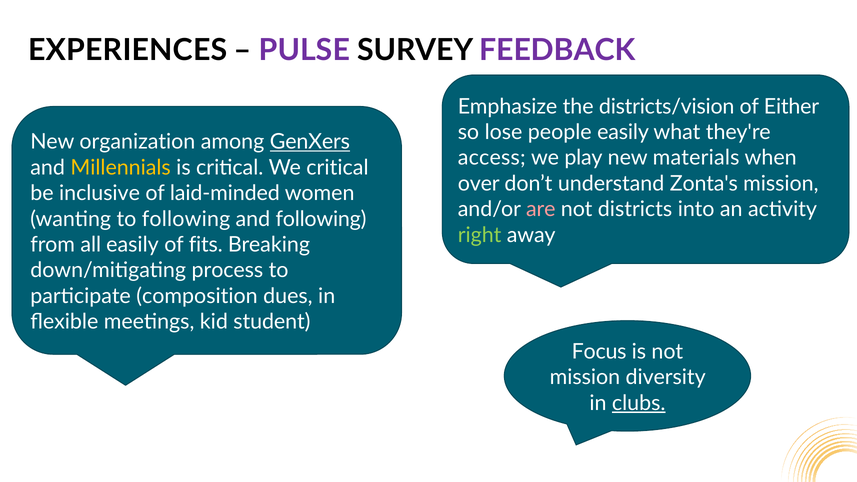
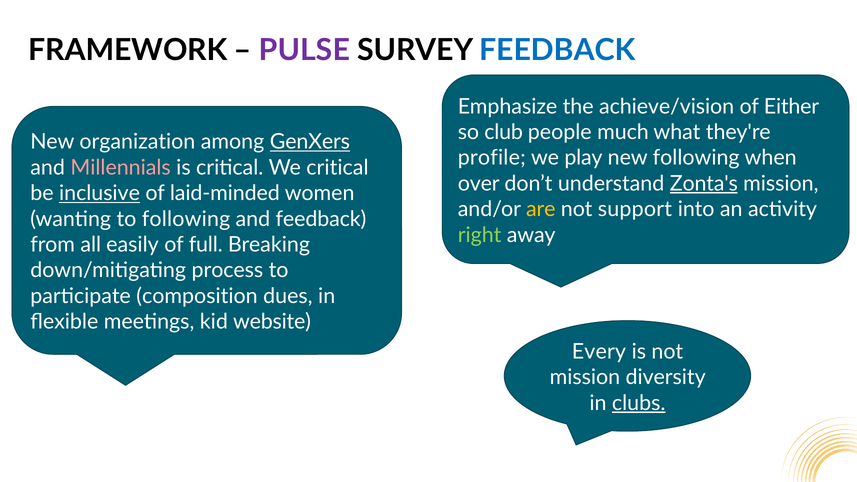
EXPERIENCES: EXPERIENCES -> FRAMEWORK
FEEDBACK at (557, 50) colour: purple -> blue
districts/vision: districts/vision -> achieve/vision
lose: lose -> club
people easily: easily -> much
access: access -> profile
new materials: materials -> following
Millennials colour: yellow -> pink
Zonta's underline: none -> present
inclusive underline: none -> present
are colour: pink -> yellow
districts: districts -> support
and following: following -> feedback
fits: fits -> full
student: student -> website
Focus: Focus -> Every
